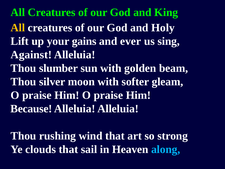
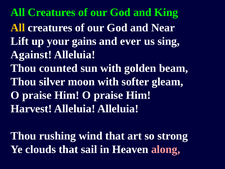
Holy: Holy -> Near
slumber: slumber -> counted
Because: Because -> Harvest
along colour: light blue -> pink
